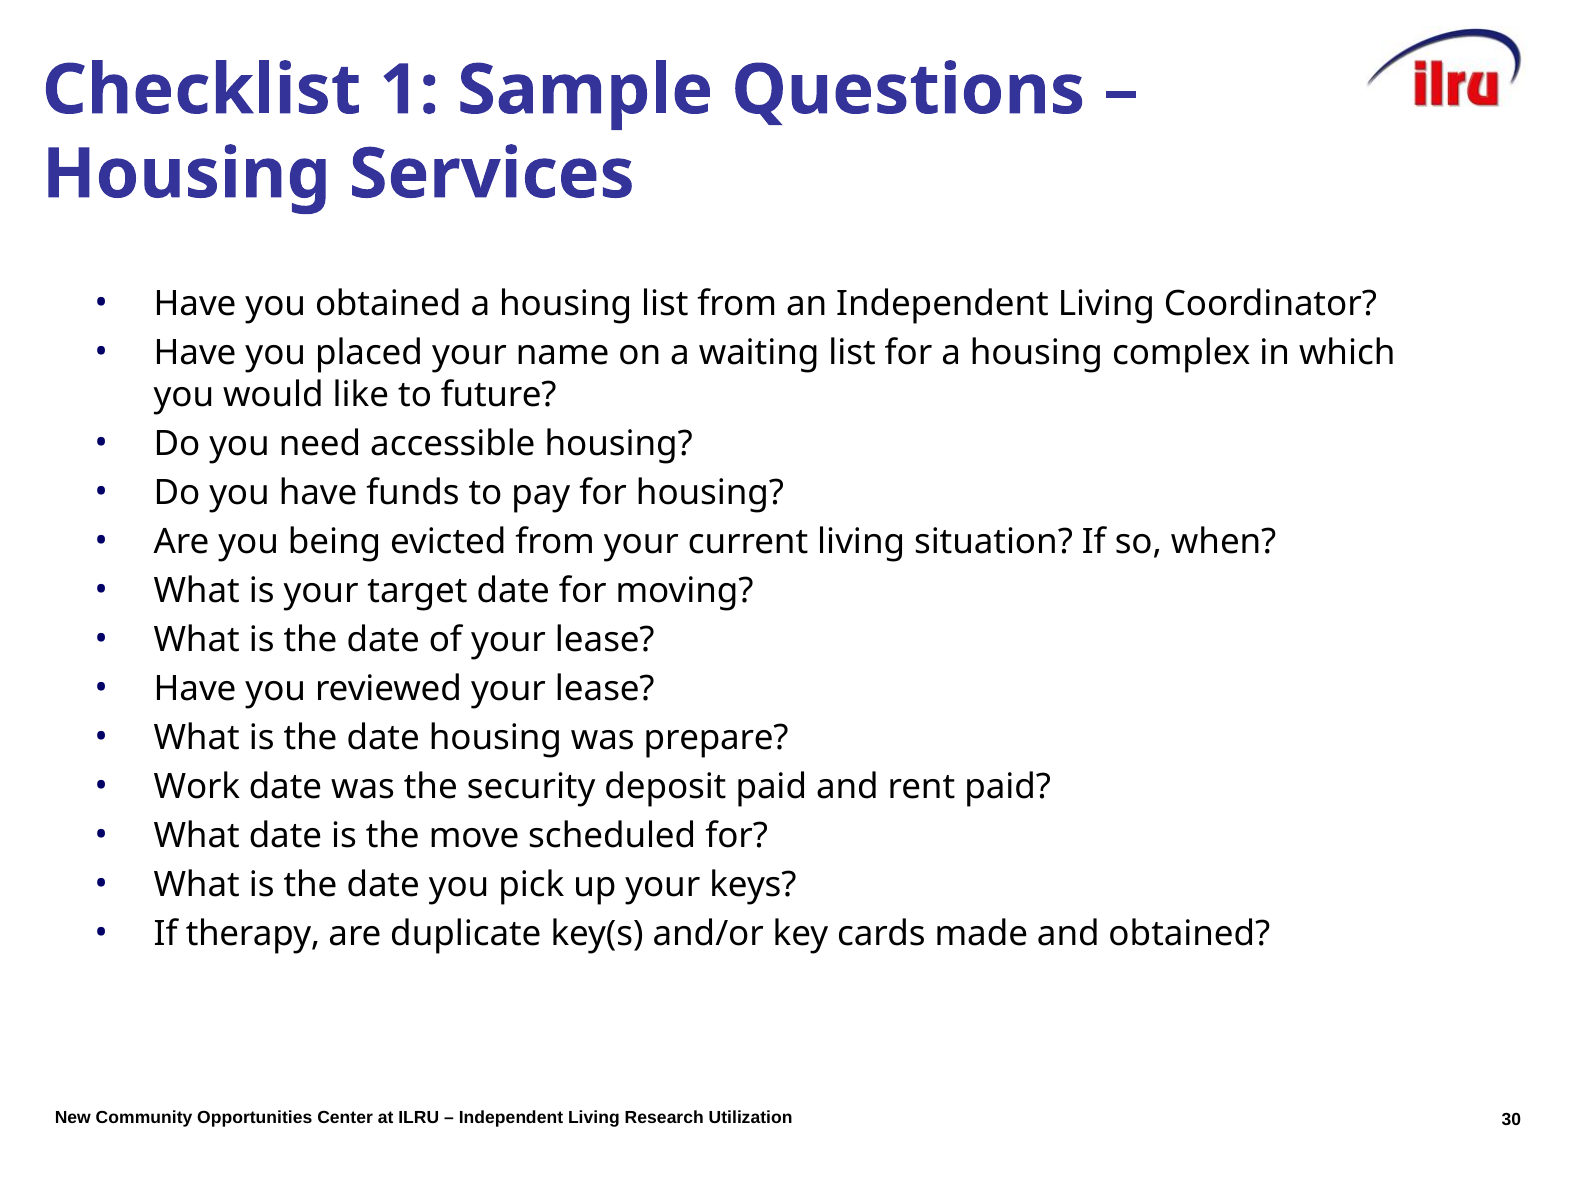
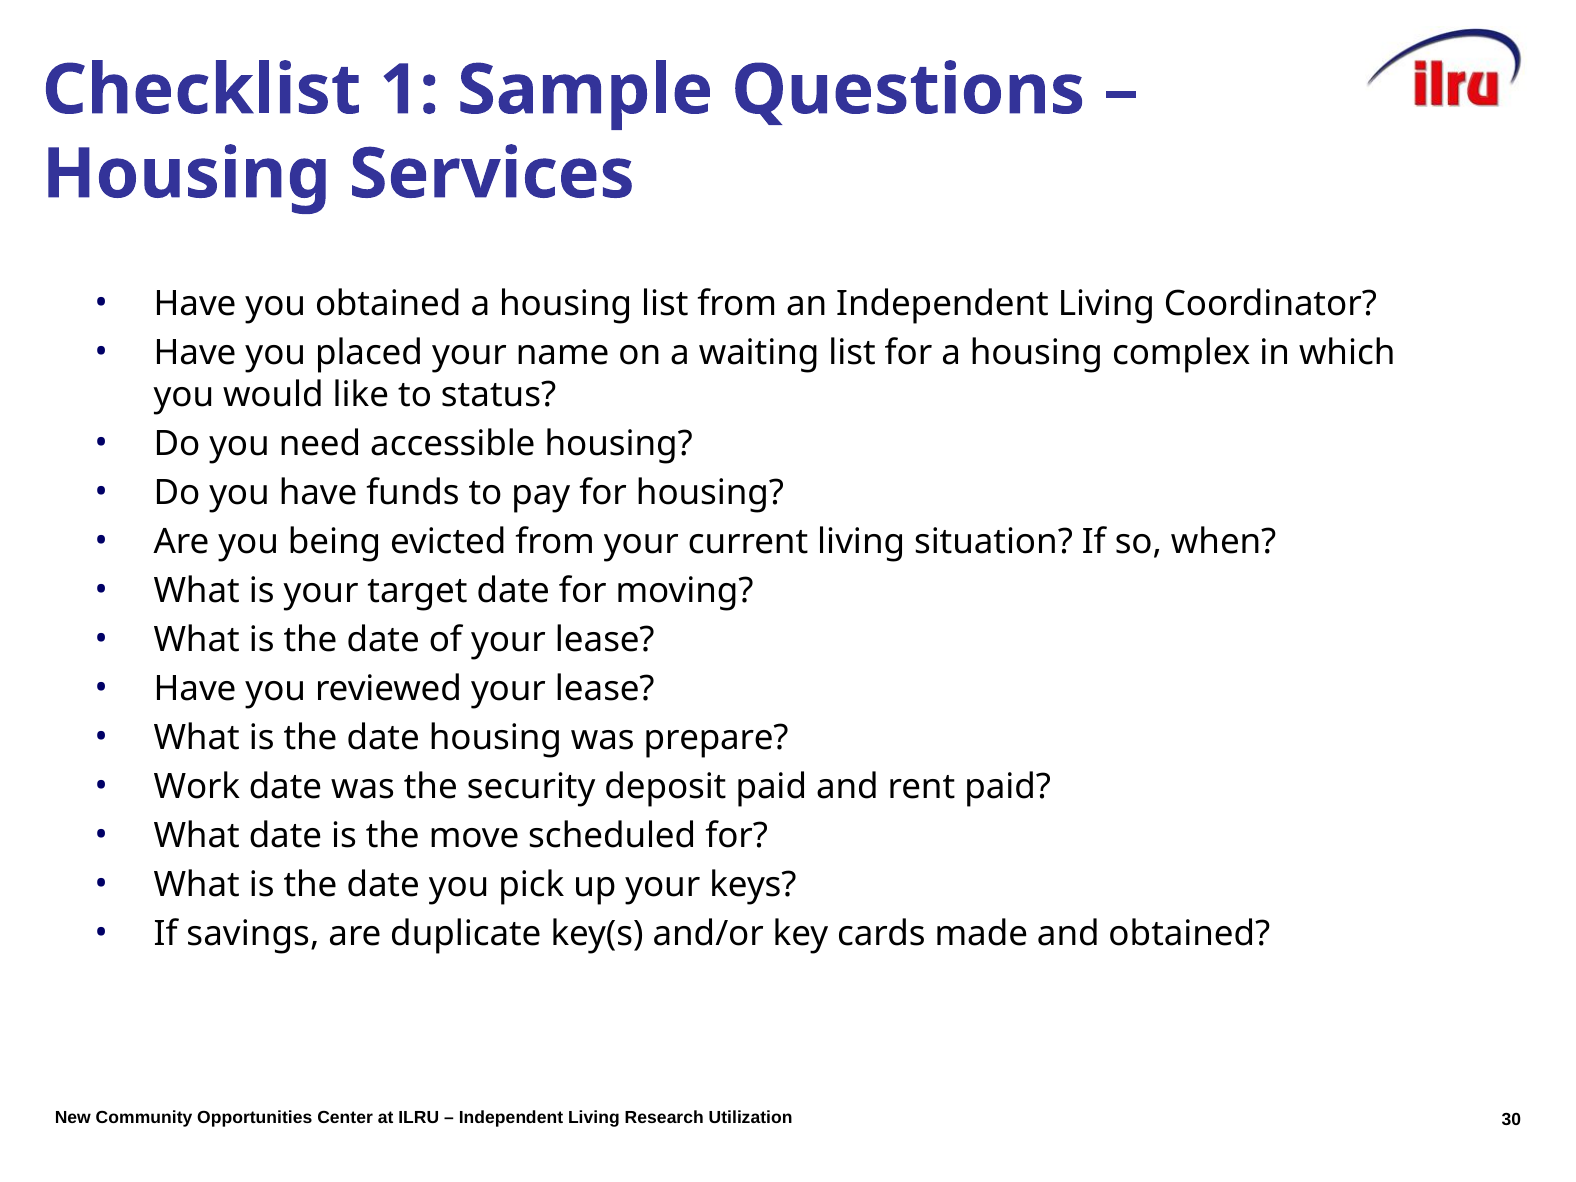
future: future -> status
therapy: therapy -> savings
